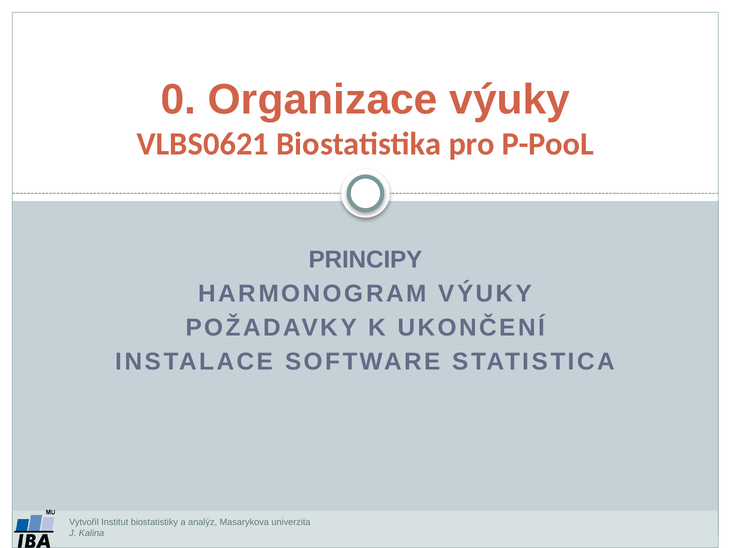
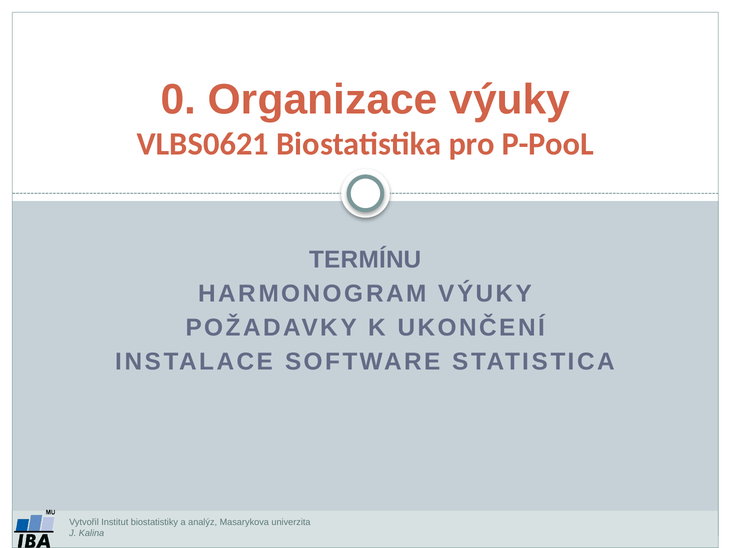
PRINCIPY: PRINCIPY -> TERMÍNU
